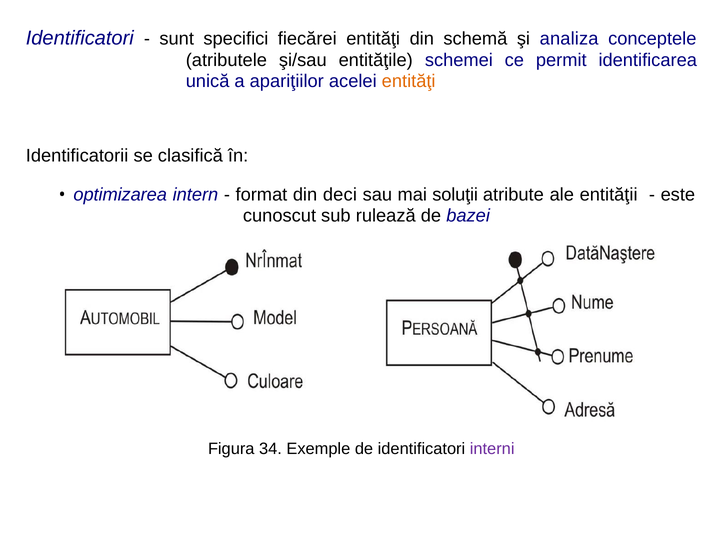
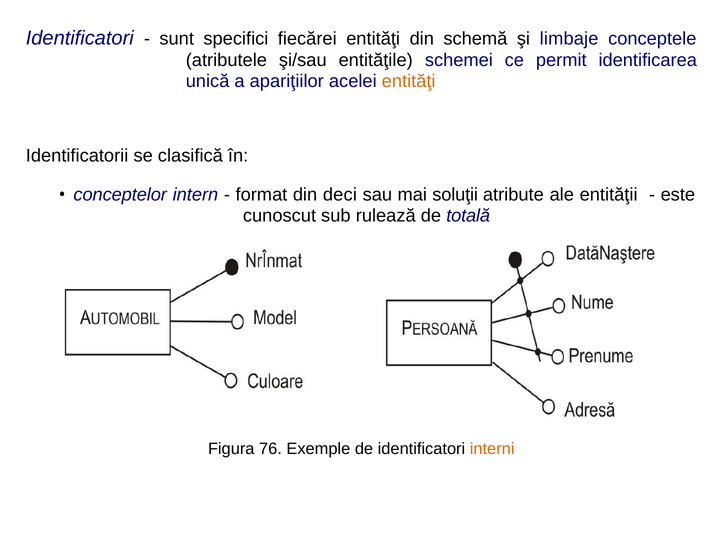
analiza: analiza -> limbaje
optimizarea: optimizarea -> conceptelor
bazei: bazei -> totală
34: 34 -> 76
interni colour: purple -> orange
